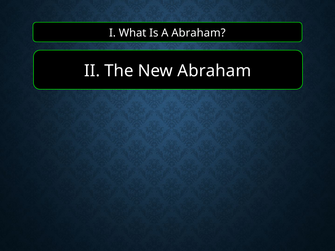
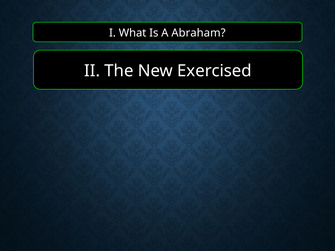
New Abraham: Abraham -> Exercised
